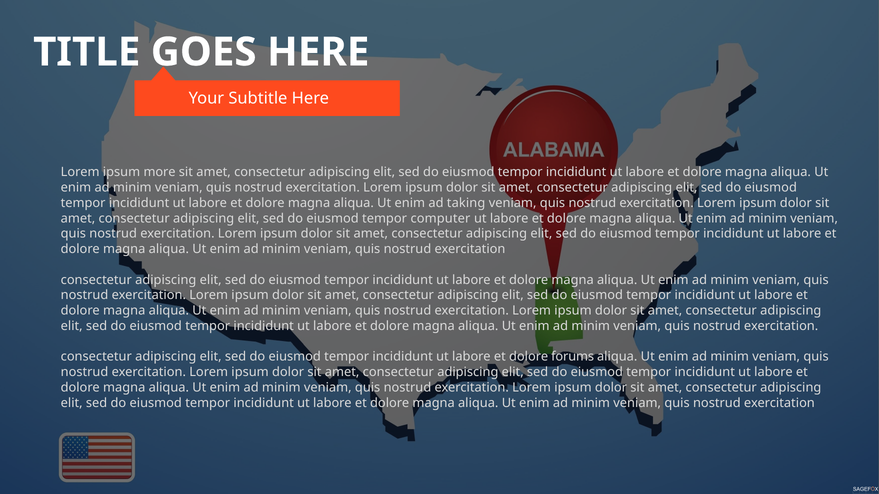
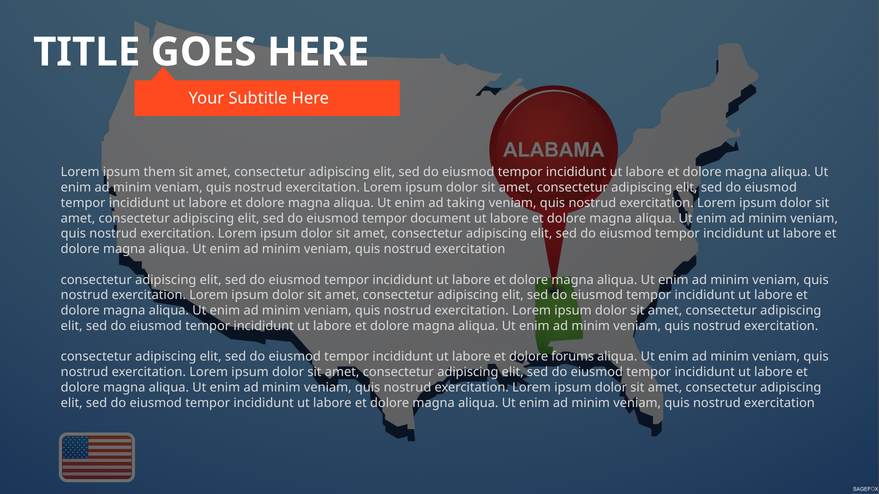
more: more -> them
computer: computer -> document
